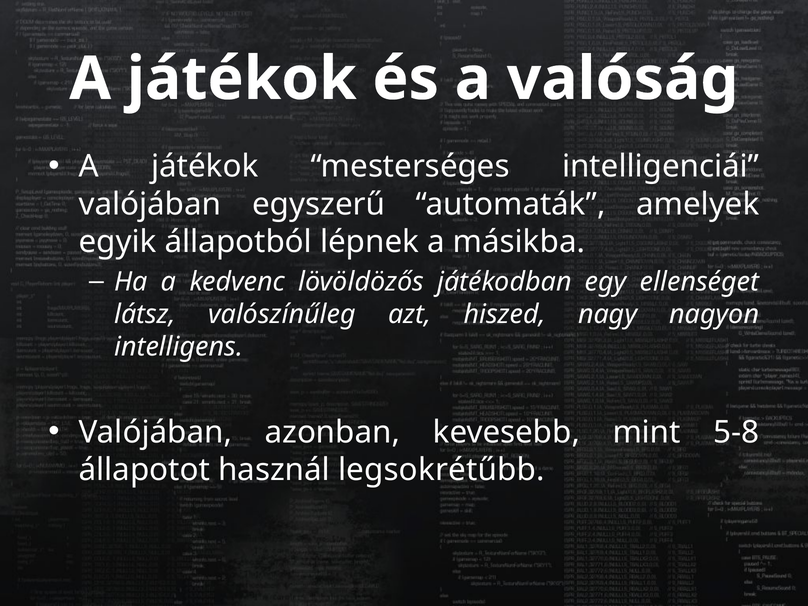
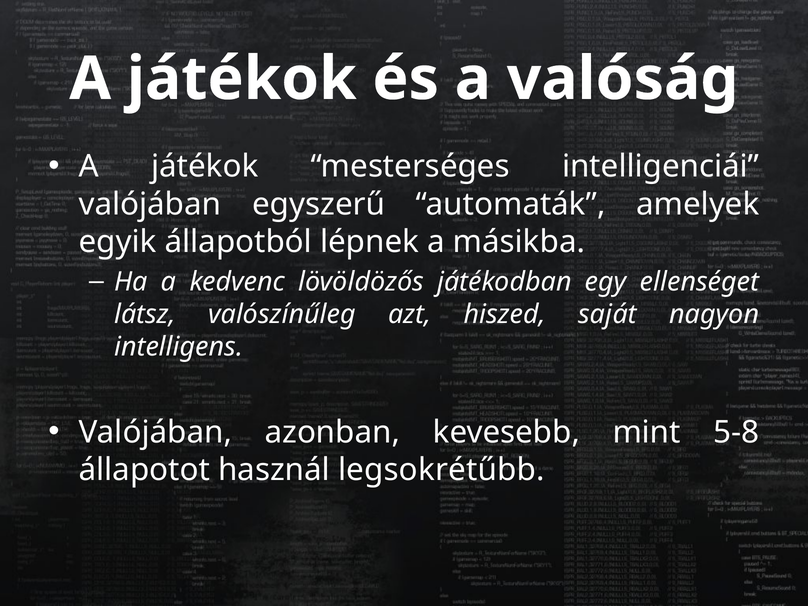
nagy: nagy -> saját
